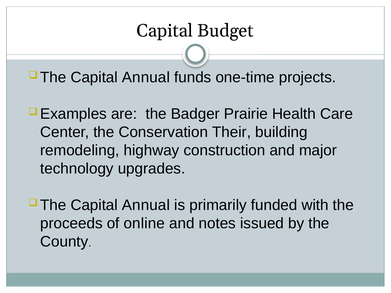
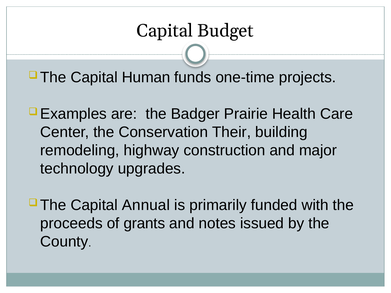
Annual at (146, 77): Annual -> Human
online: online -> grants
